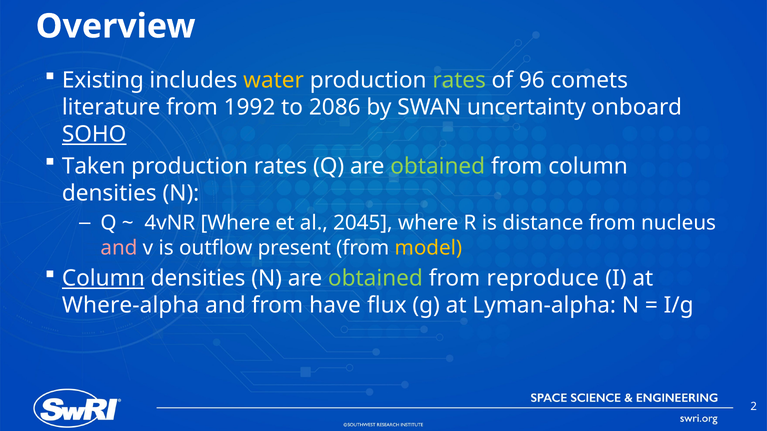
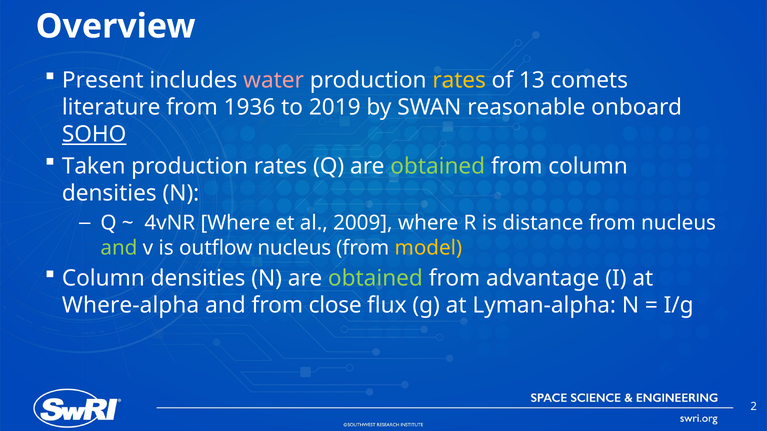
Existing: Existing -> Present
water colour: yellow -> pink
rates at (459, 80) colour: light green -> yellow
96: 96 -> 13
1992: 1992 -> 1936
2086: 2086 -> 2019
uncertainty: uncertainty -> reasonable
2045: 2045 -> 2009
and at (119, 248) colour: pink -> light green
outflow present: present -> nucleus
Column at (103, 279) underline: present -> none
reproduce: reproduce -> advantage
have: have -> close
